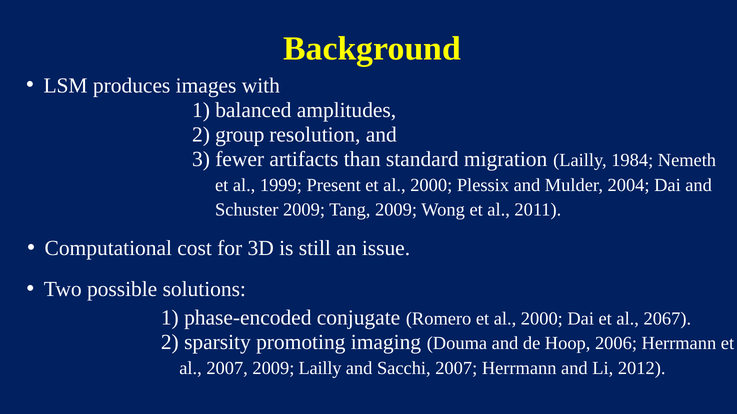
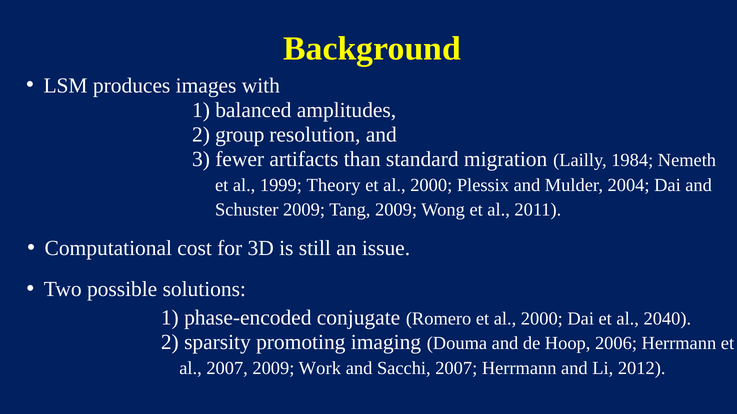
Present: Present -> Theory
2067: 2067 -> 2040
2009 Lailly: Lailly -> Work
